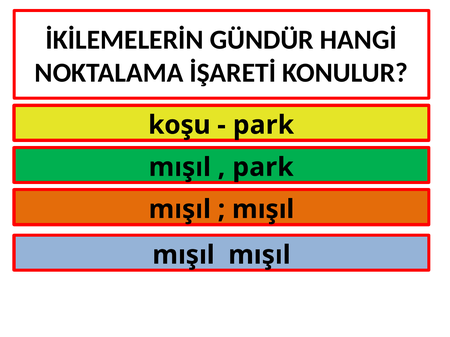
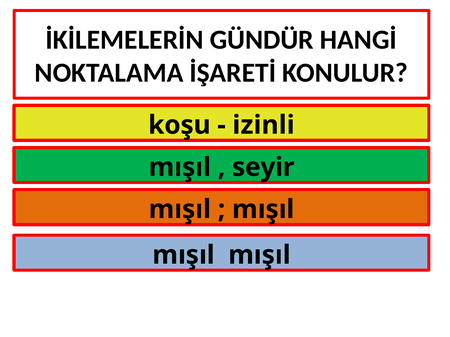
park at (263, 125): park -> izinli
park at (263, 167): park -> seyir
